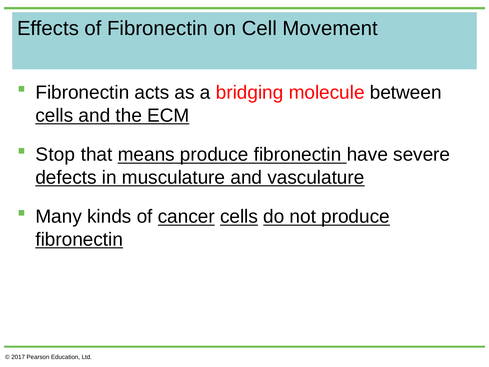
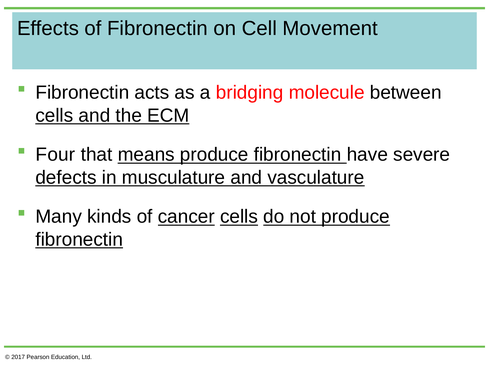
Stop: Stop -> Four
